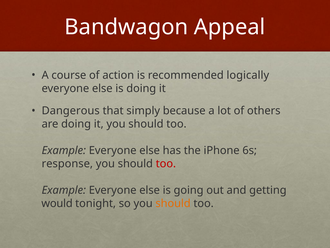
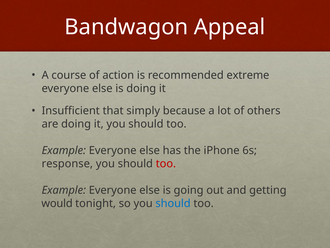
logically: logically -> extreme
Dangerous: Dangerous -> Insufficient
should at (173, 203) colour: orange -> blue
